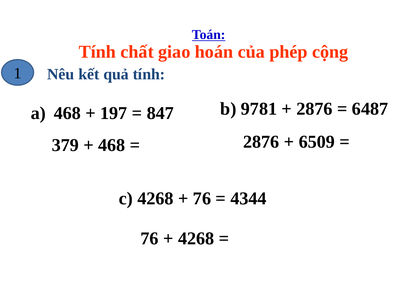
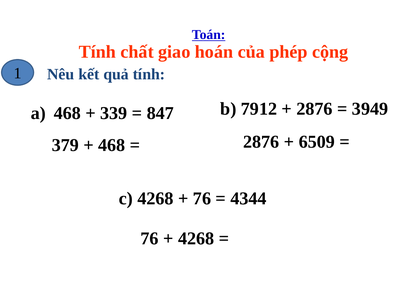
9781: 9781 -> 7912
6487: 6487 -> 3949
197: 197 -> 339
